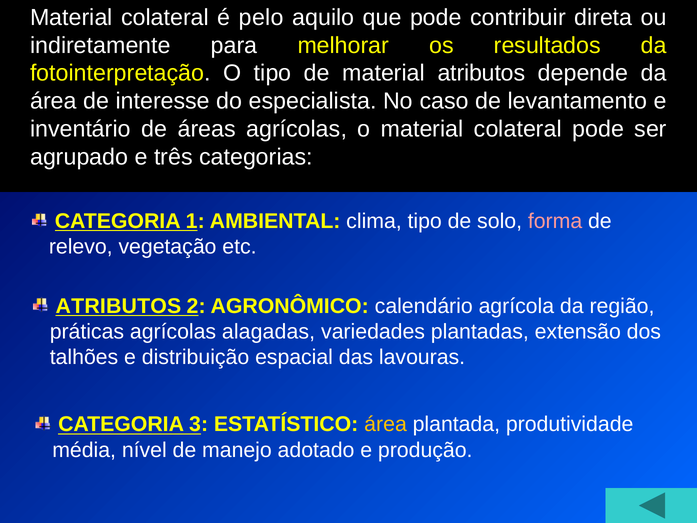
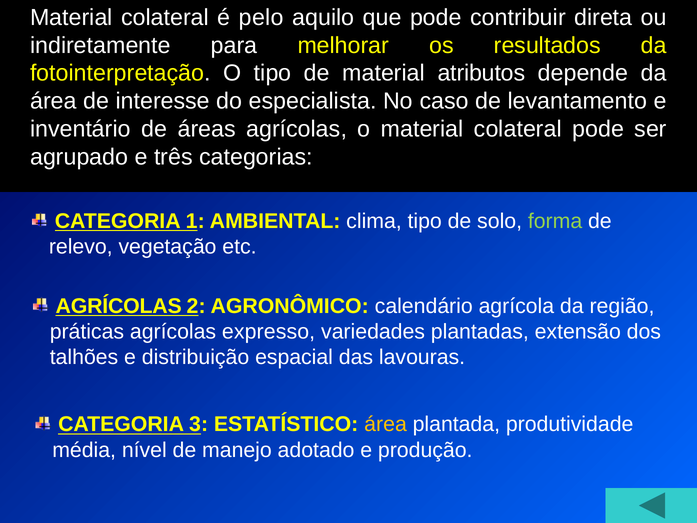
forma colour: pink -> light green
ATRIBUTOS at (118, 306): ATRIBUTOS -> AGRÍCOLAS
alagadas: alagadas -> expresso
